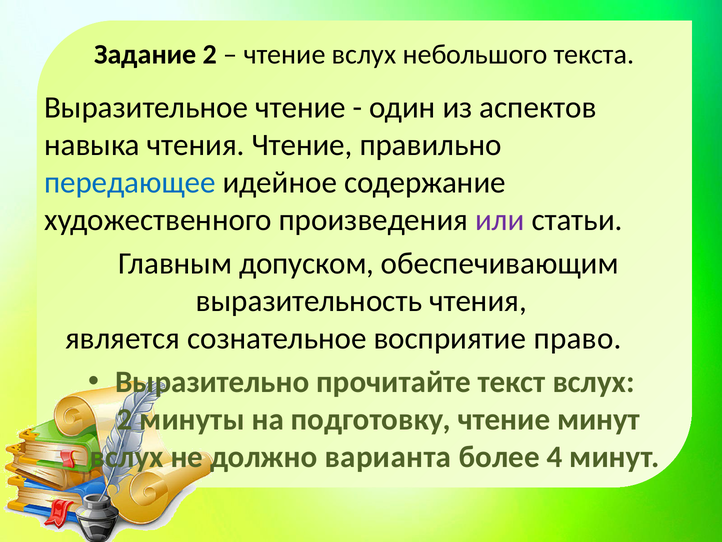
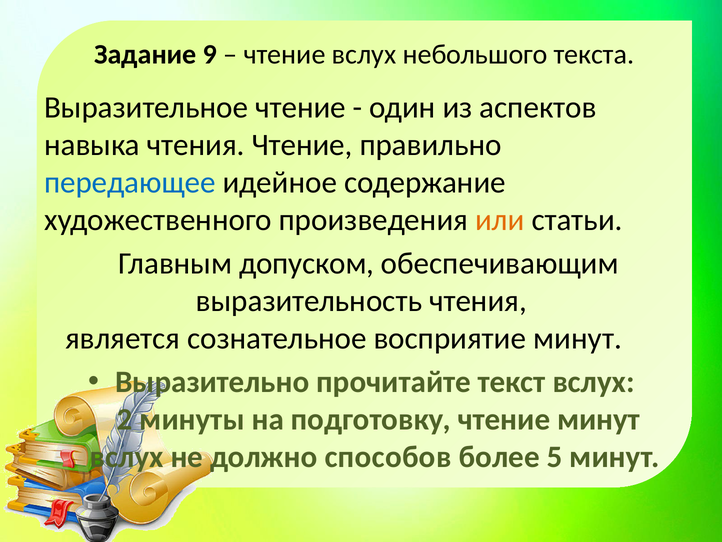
Задание 2: 2 -> 9
или colour: purple -> orange
восприятие право: право -> минут
варианта: варианта -> способов
4: 4 -> 5
